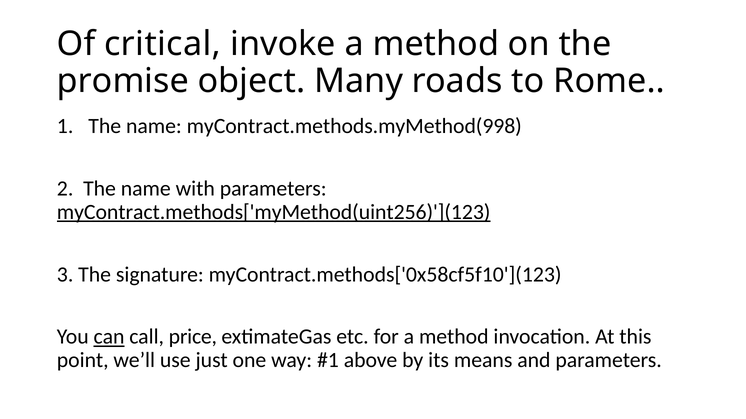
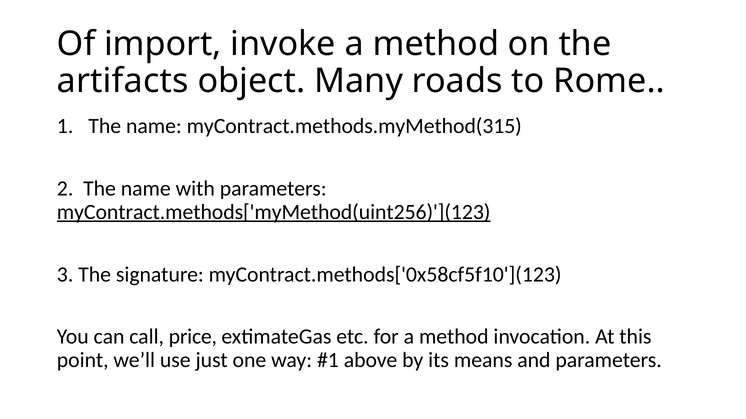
critical: critical -> import
promise: promise -> artifacts
myContract.methods.myMethod(998: myContract.methods.myMethod(998 -> myContract.methods.myMethod(315
can underline: present -> none
